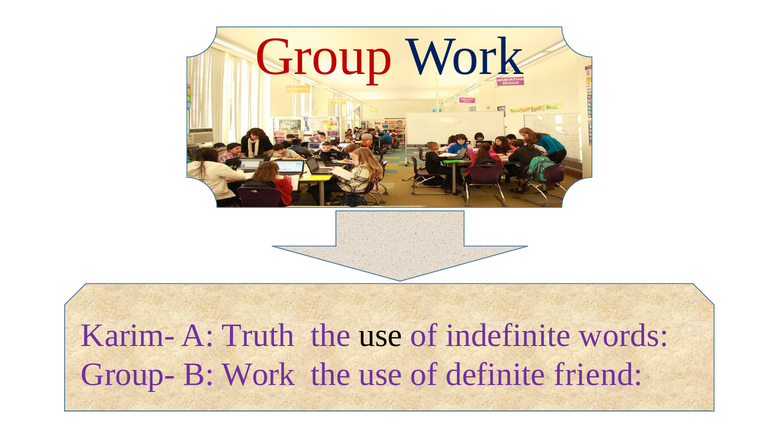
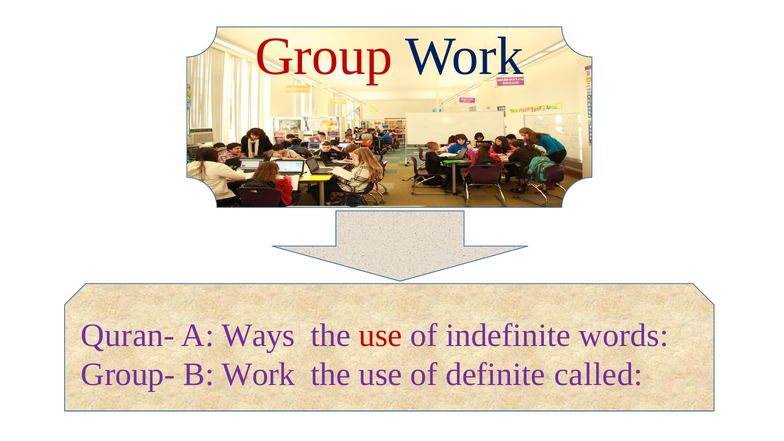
Karim-: Karim- -> Quran-
Truth: Truth -> Ways
use at (381, 335) colour: black -> red
friend: friend -> called
